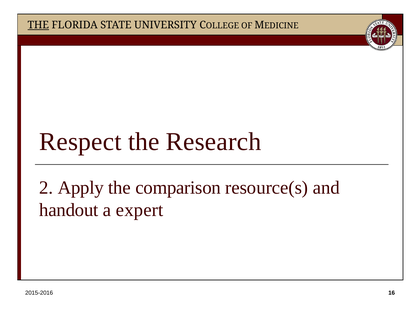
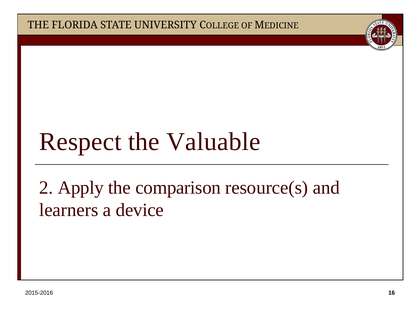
THE at (38, 25) underline: present -> none
Research: Research -> Valuable
handout: handout -> learners
expert: expert -> device
